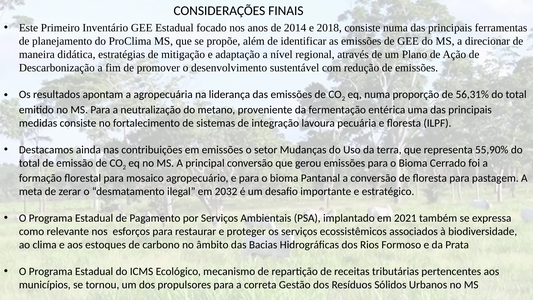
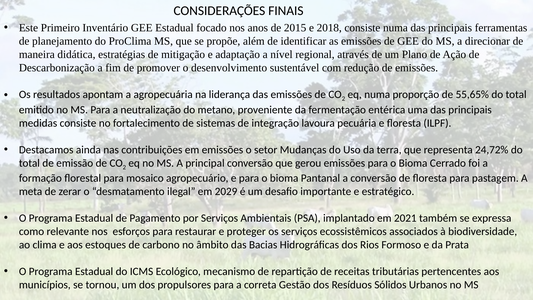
2014: 2014 -> 2015
56,31%: 56,31% -> 55,65%
55,90%: 55,90% -> 24,72%
2032: 2032 -> 2029
